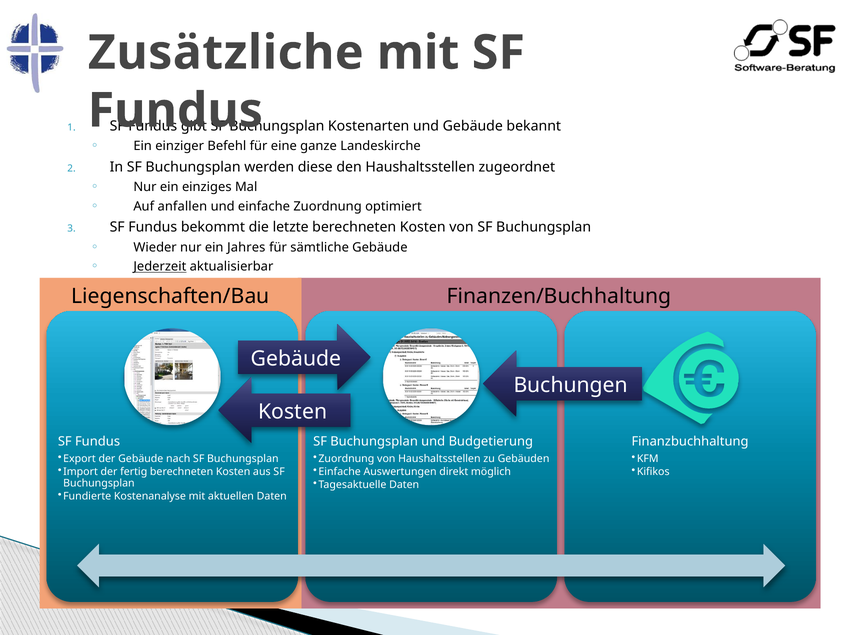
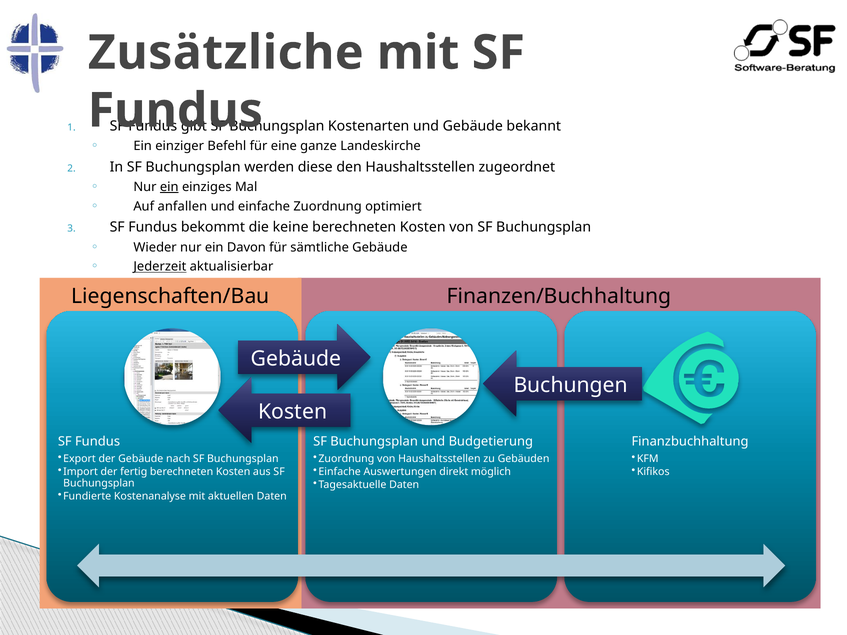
ein at (169, 187) underline: none -> present
letzte: letzte -> keine
Jahres: Jahres -> Davon
